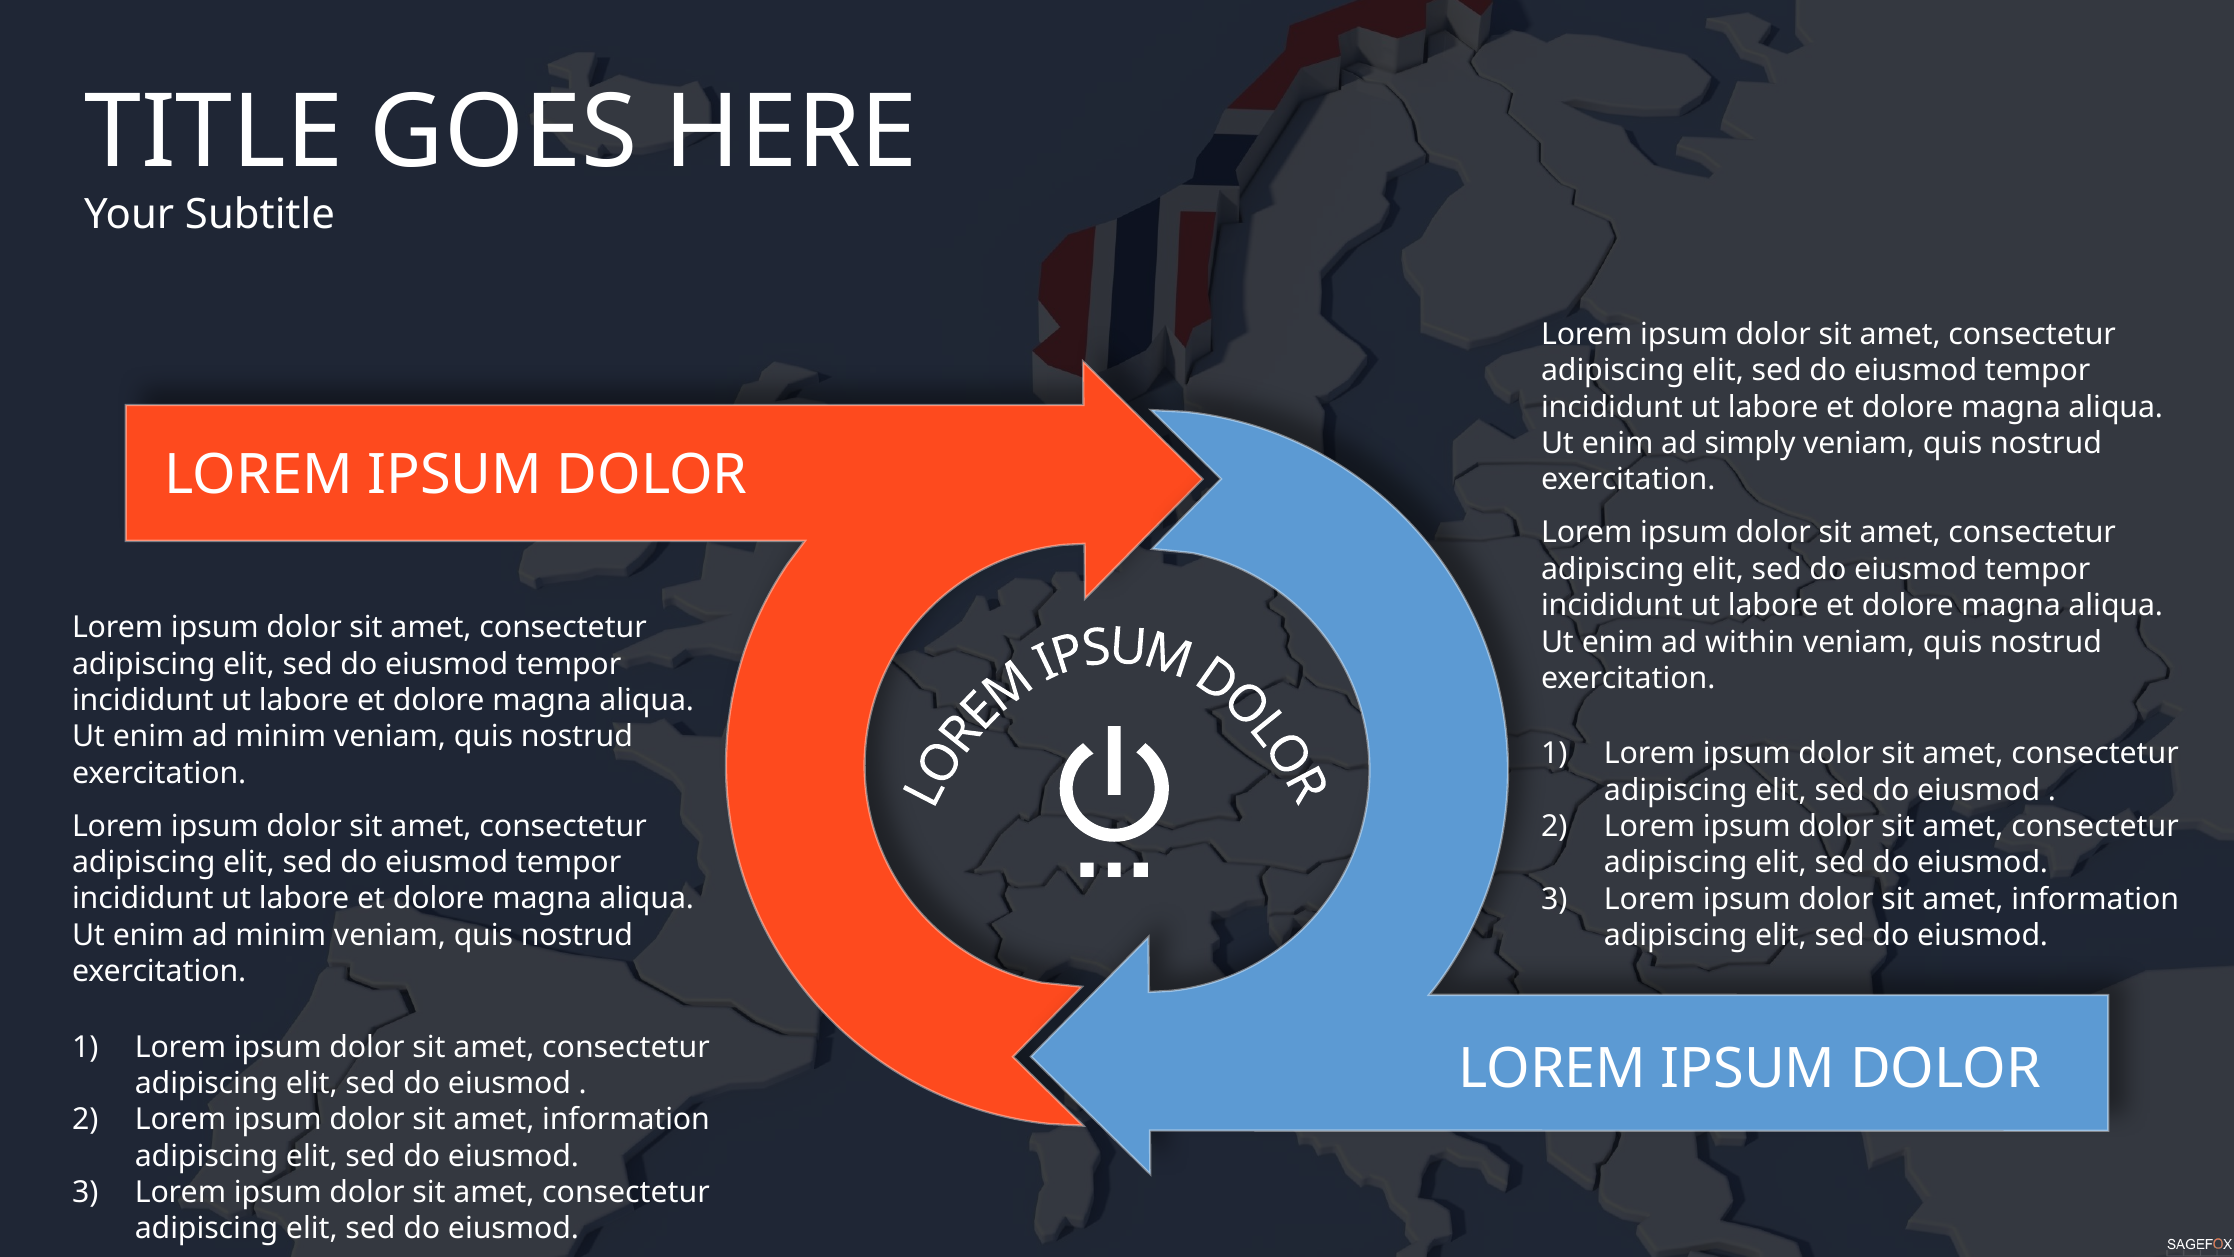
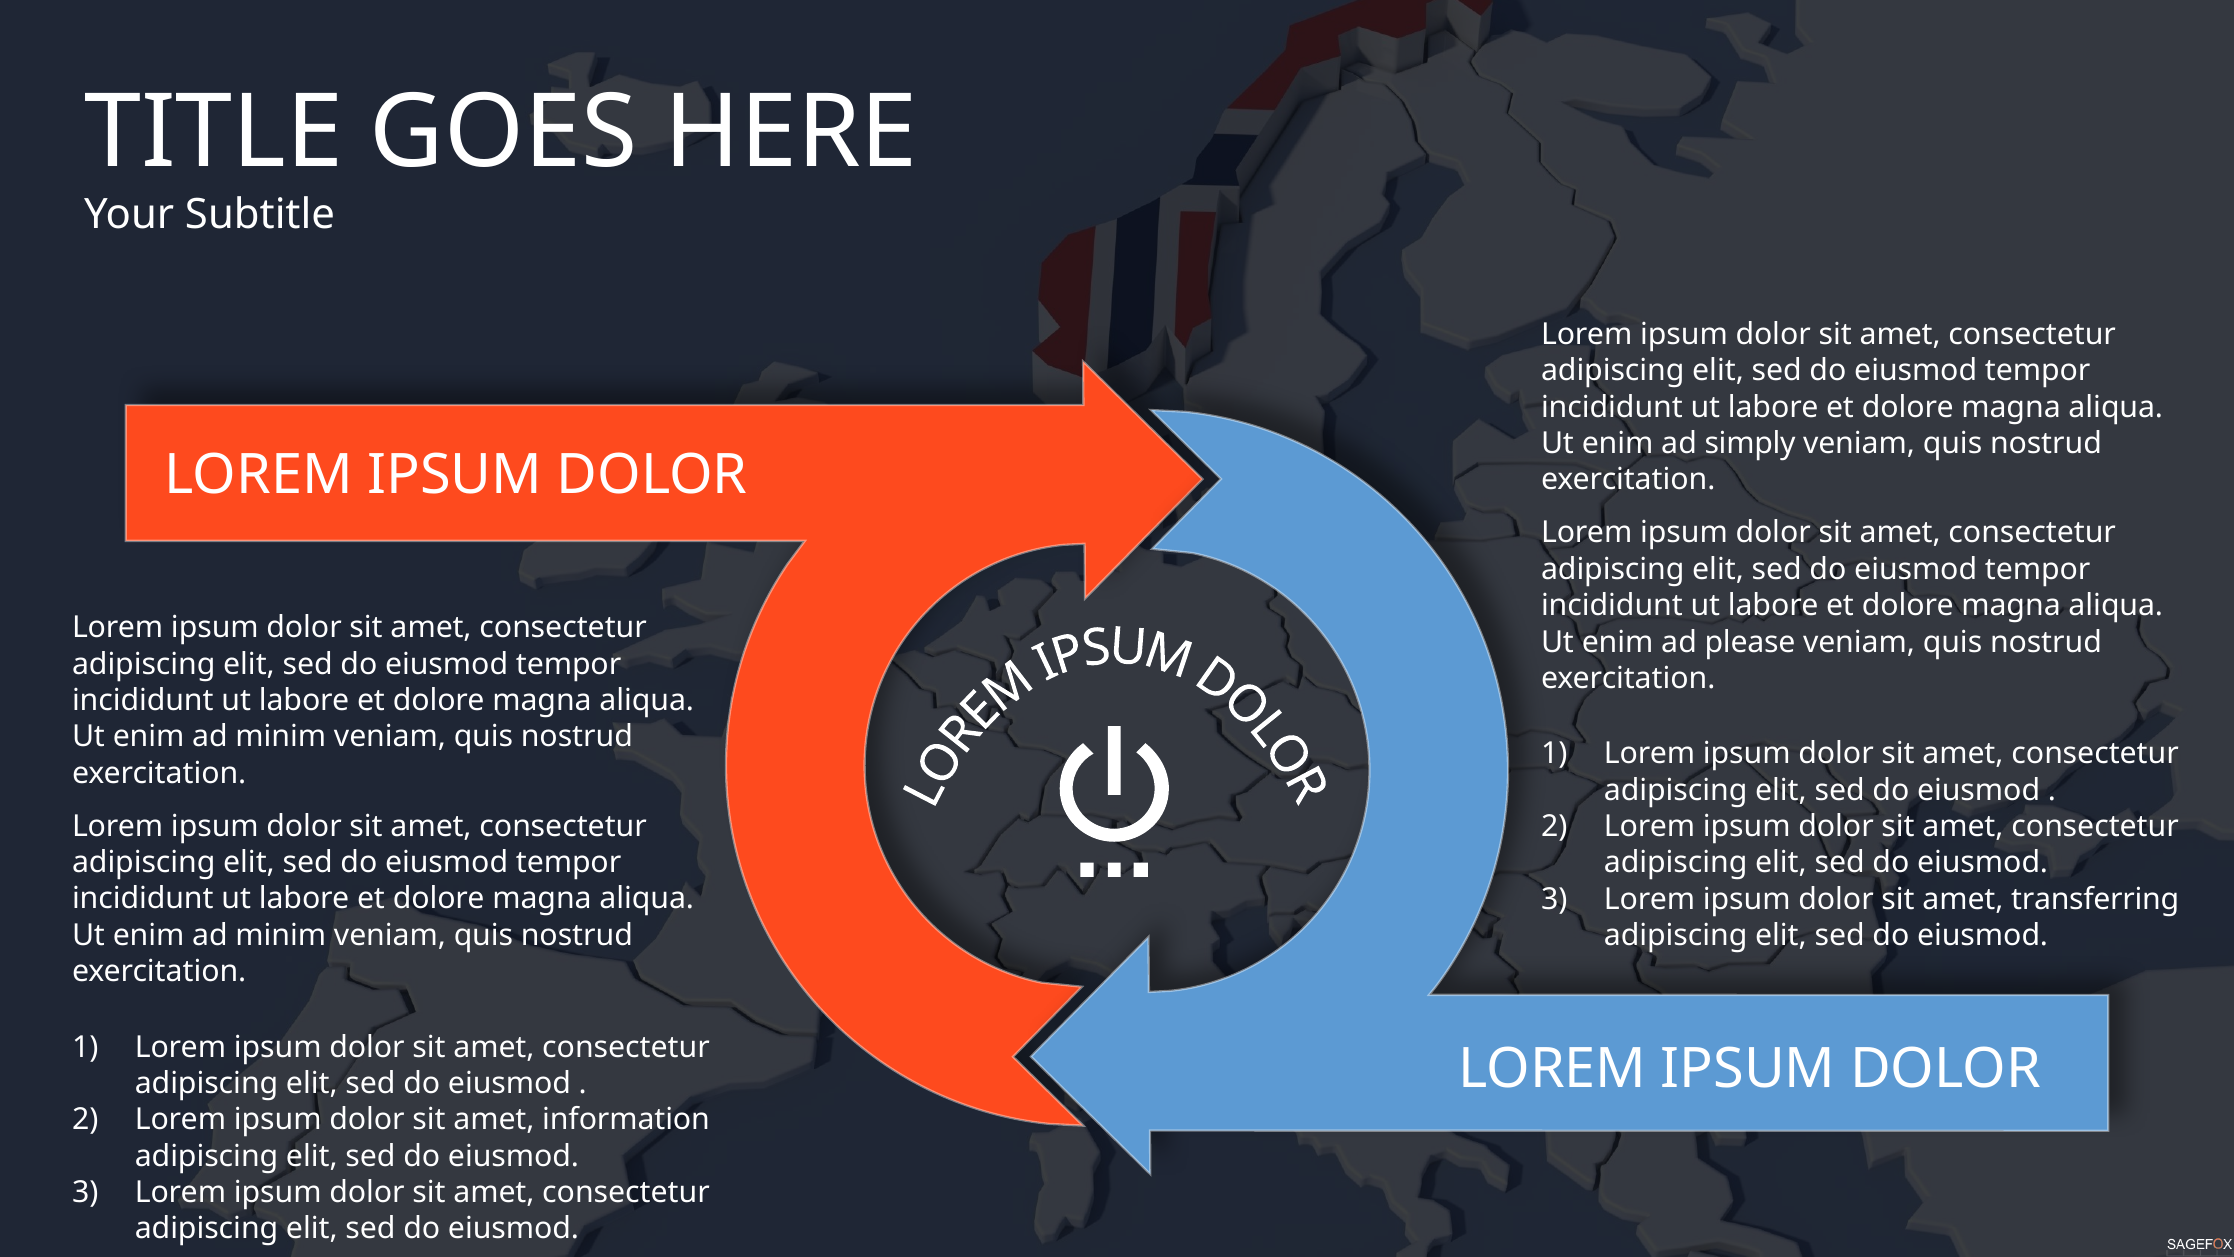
within: within -> please
information at (2095, 899): information -> transferring
